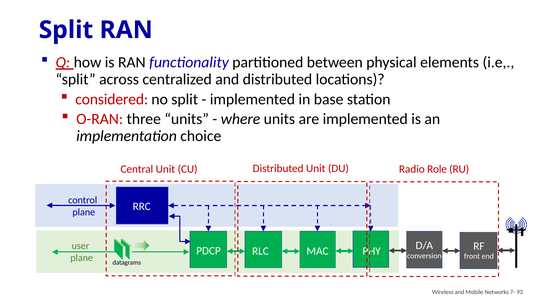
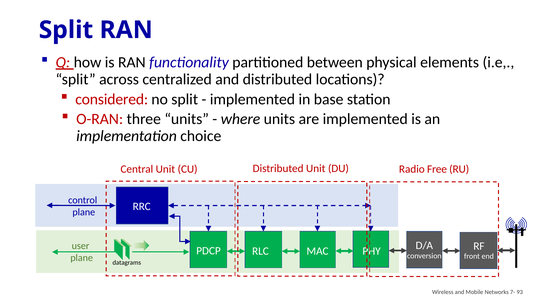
Role: Role -> Free
